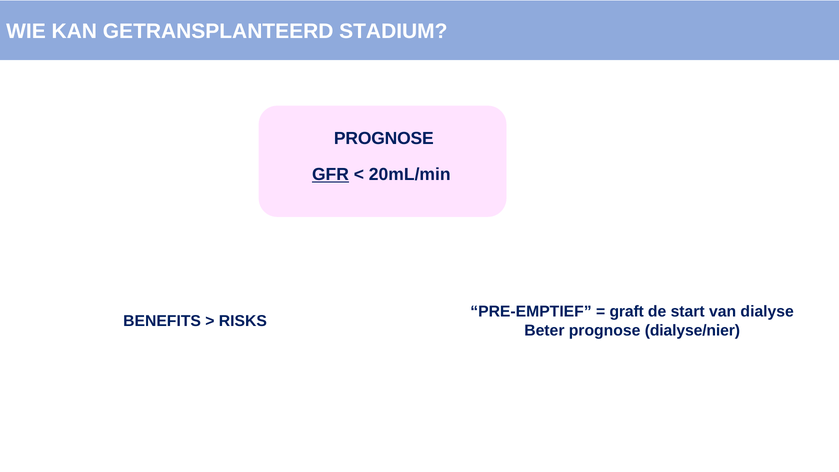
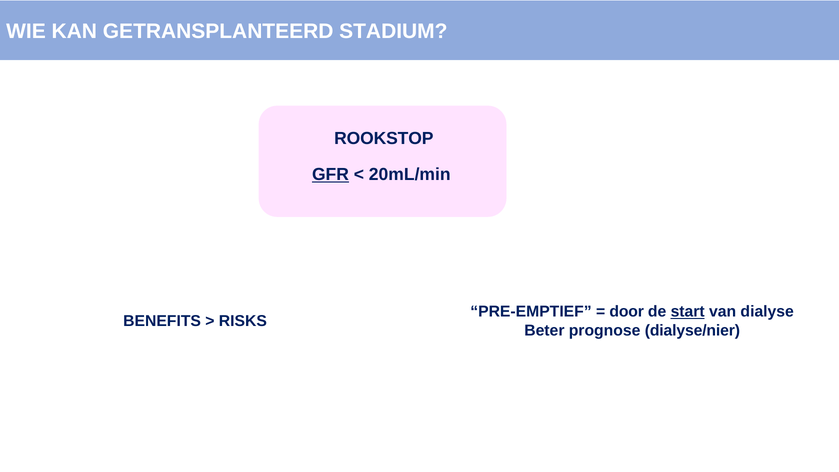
PROGNOSE at (384, 139): PROGNOSE -> ROOKSTOP
graft: graft -> door
start underline: none -> present
